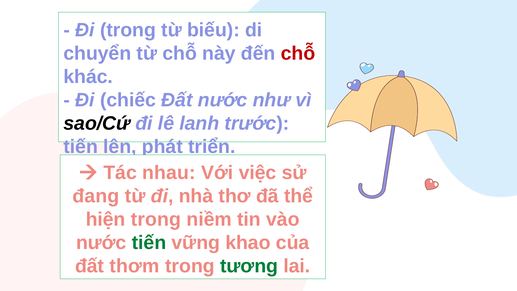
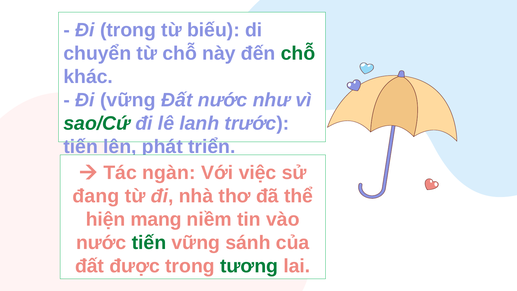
chỗ at (298, 53) colour: red -> green
Đi chiếc: chiếc -> vững
sao/Cứ colour: black -> green
nhau: nhau -> ngàn
hiện trong: trong -> mang
khao: khao -> sánh
thơm: thơm -> được
